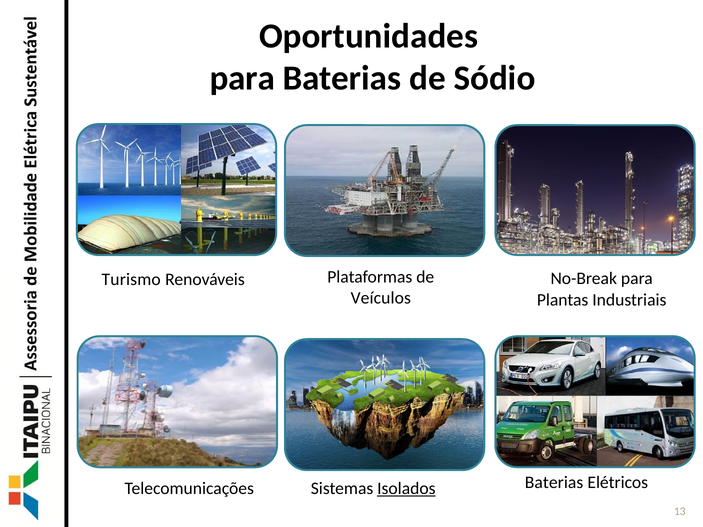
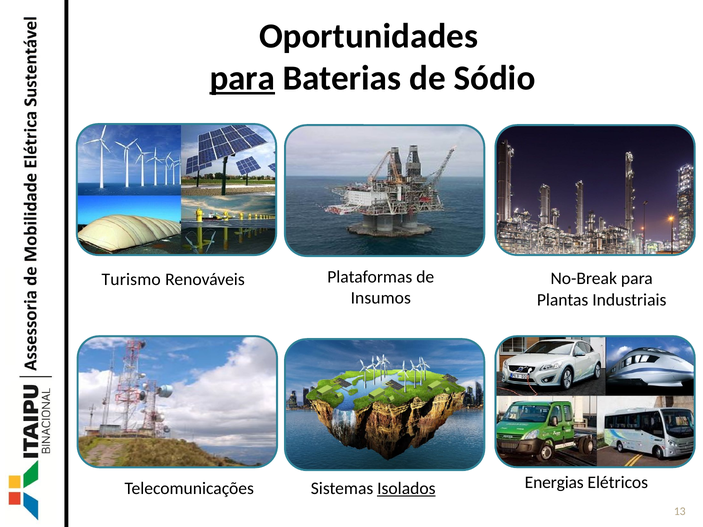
para at (242, 78) underline: none -> present
Veículos: Veículos -> Insumos
Baterias at (554, 483): Baterias -> Energias
